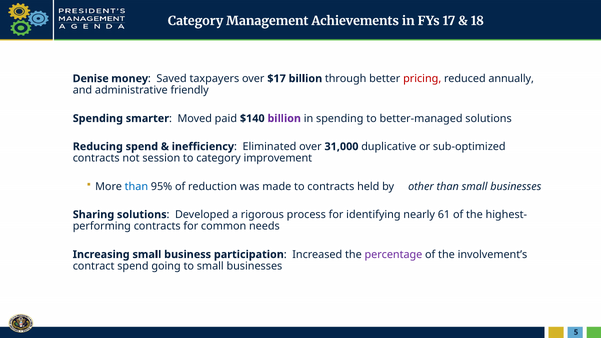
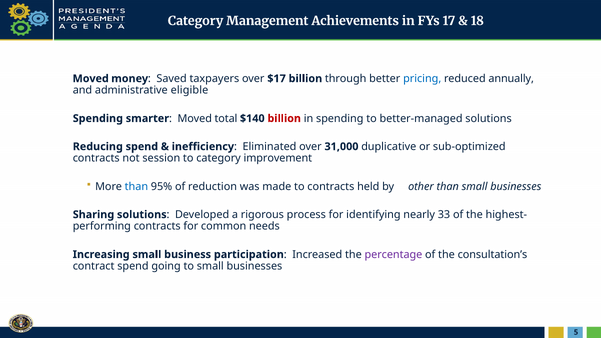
Denise at (91, 79): Denise -> Moved
pricing colour: red -> blue
friendly: friendly -> eligible
paid: paid -> total
billion at (284, 118) colour: purple -> red
61: 61 -> 33
involvement’s: involvement’s -> consultation’s
